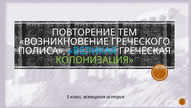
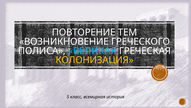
КОЛОНИЗАЦИЯ colour: light green -> yellow
